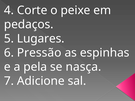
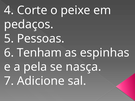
Lugares: Lugares -> Pessoas
Pressão: Pressão -> Tenham
